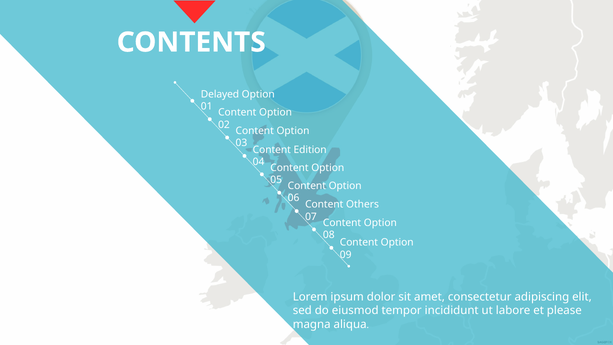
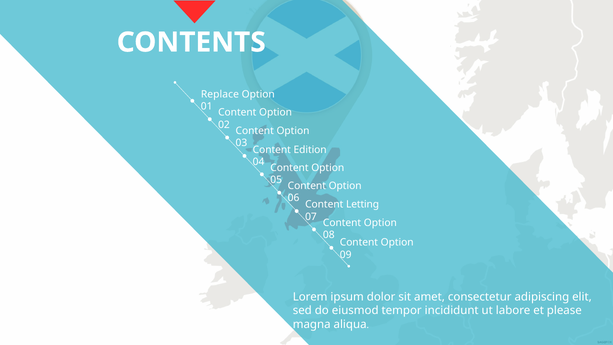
Delayed: Delayed -> Replace
Others: Others -> Letting
